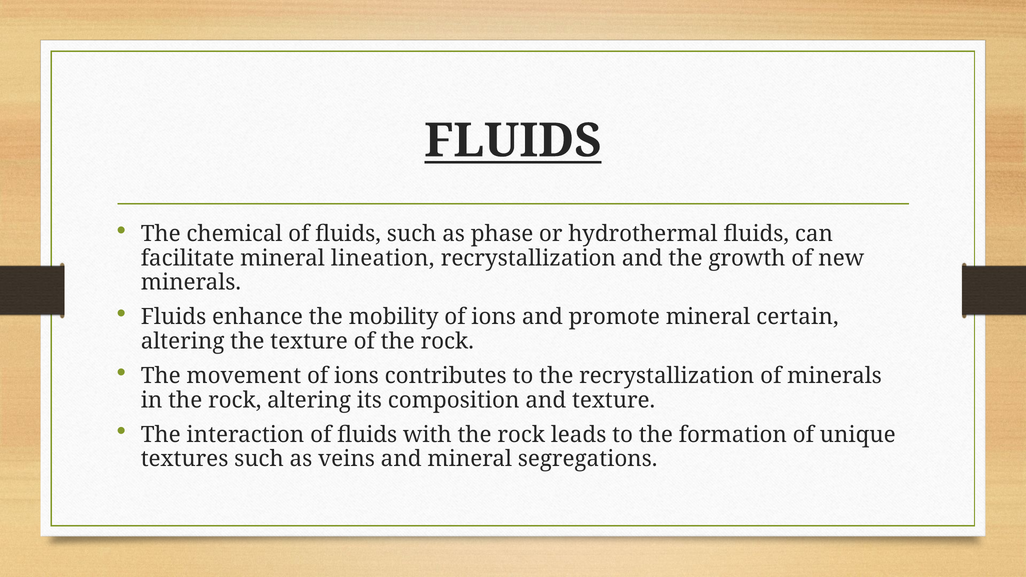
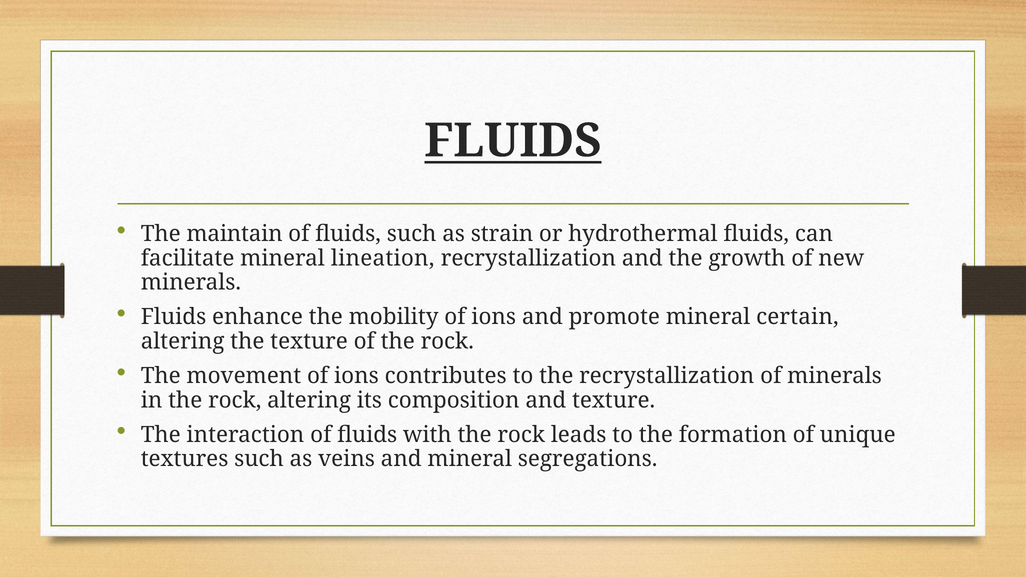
chemical: chemical -> maintain
phase: phase -> strain
